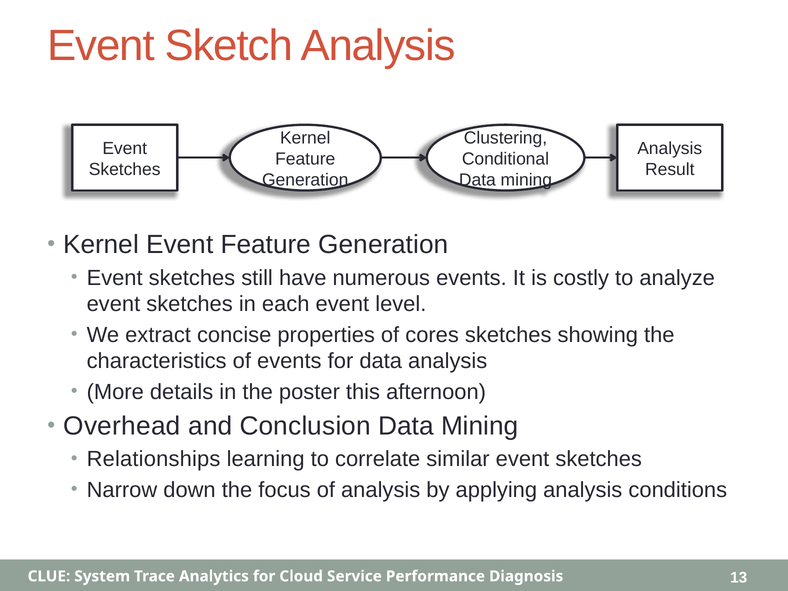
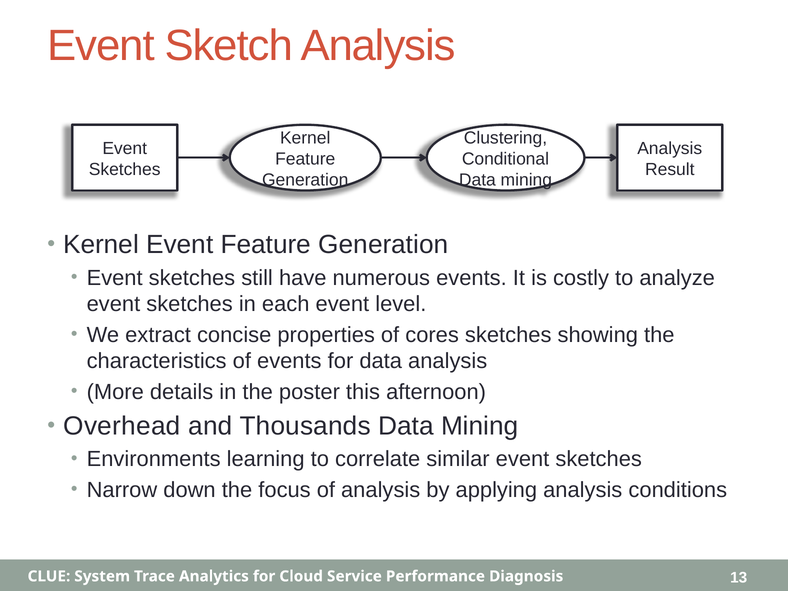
Conclusion: Conclusion -> Thousands
Relationships: Relationships -> Environments
